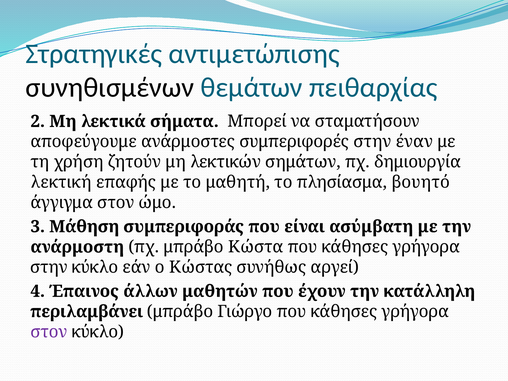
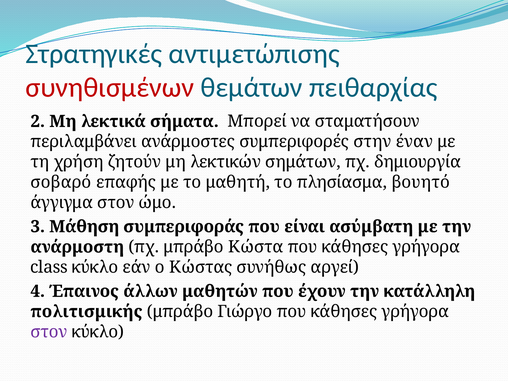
συνηθισμένων colour: black -> red
αποφεύγουμε: αποφεύγουμε -> περιλαμβάνει
λεκτική: λεκτική -> σοβαρό
στην at (49, 267): στην -> class
περιλαμβάνει: περιλαμβάνει -> πολιτισμικής
